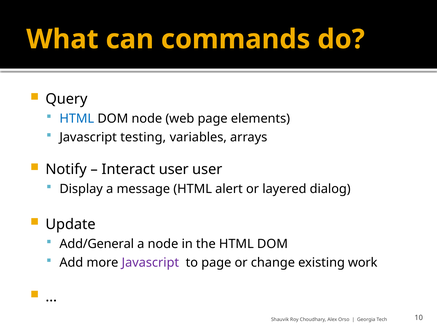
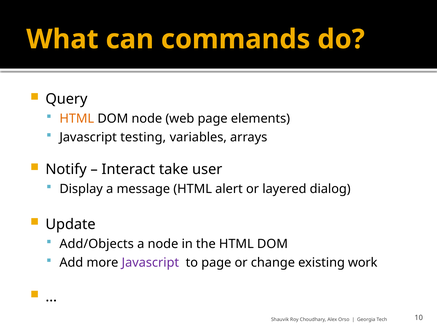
HTML at (77, 119) colour: blue -> orange
Interact user: user -> take
Add/General: Add/General -> Add/Objects
